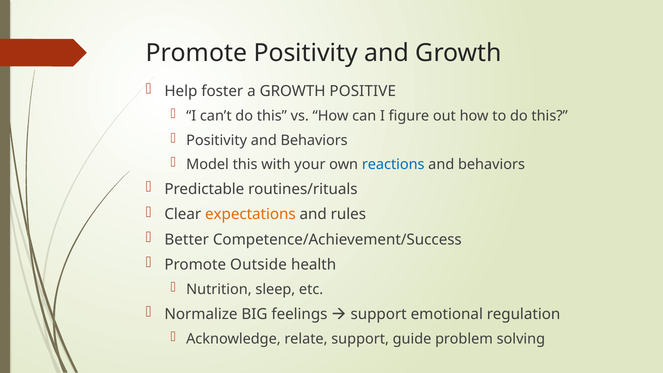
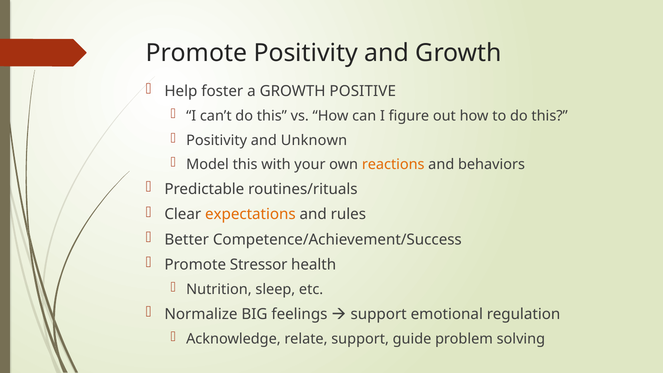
Positivity and Behaviors: Behaviors -> Unknown
reactions colour: blue -> orange
Outside: Outside -> Stressor
